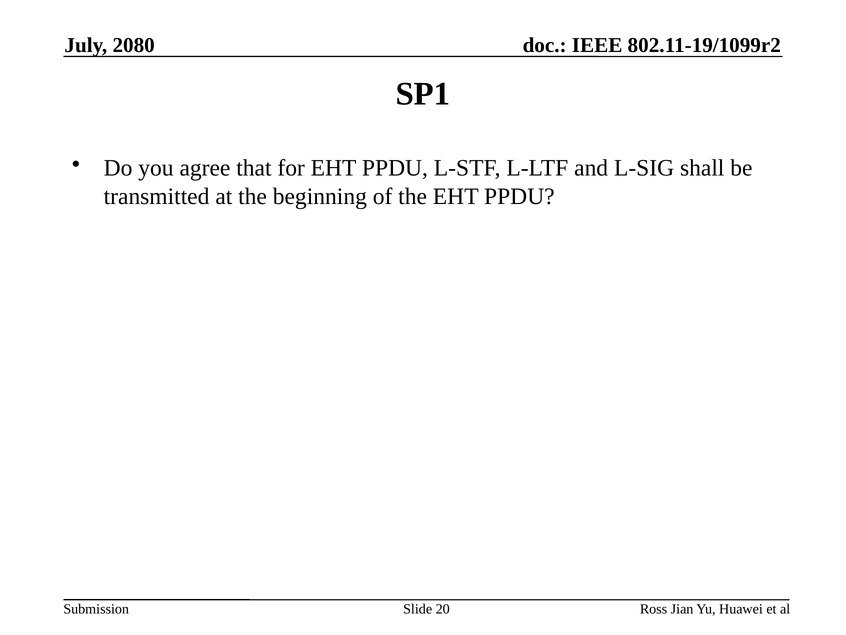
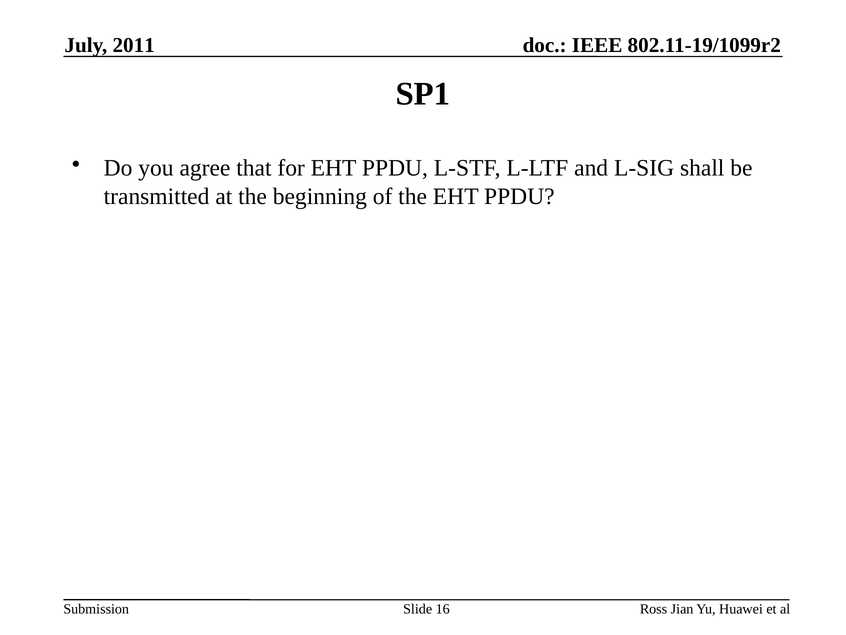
2080: 2080 -> 2011
20: 20 -> 16
